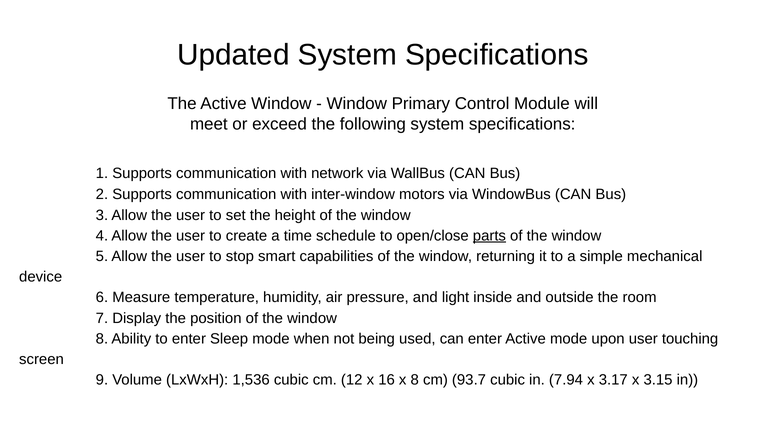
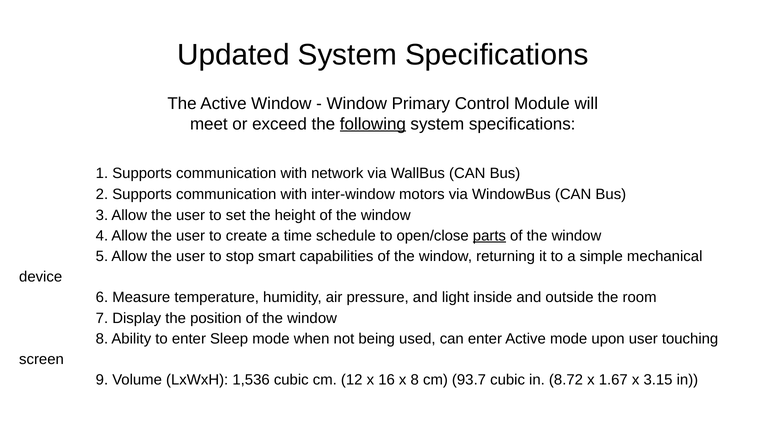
following underline: none -> present
7.94: 7.94 -> 8.72
3.17: 3.17 -> 1.67
